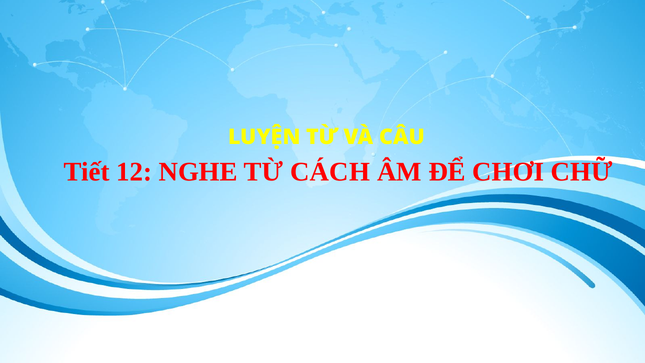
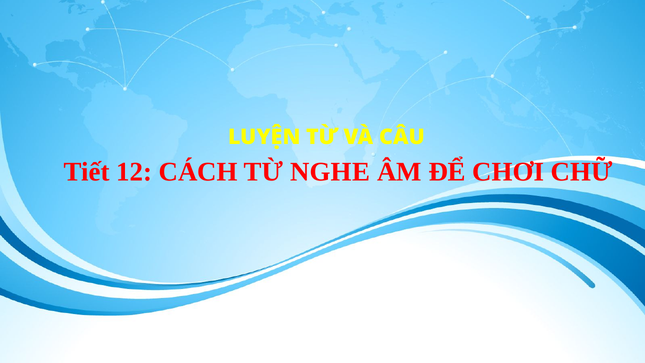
NGHE: NGHE -> CÁCH
CÁCH: CÁCH -> NGHE
